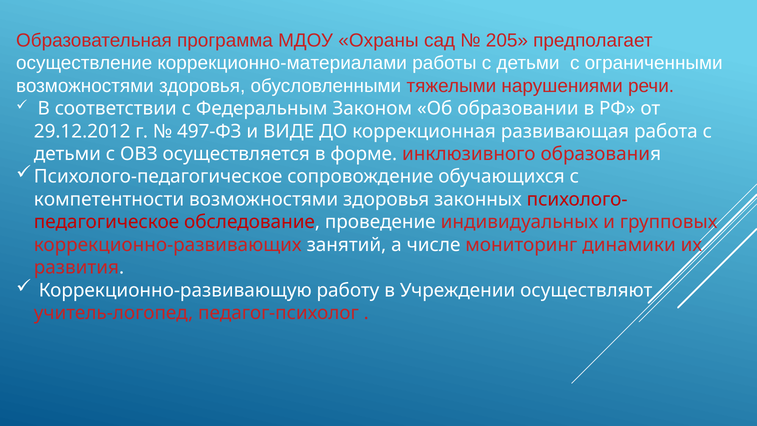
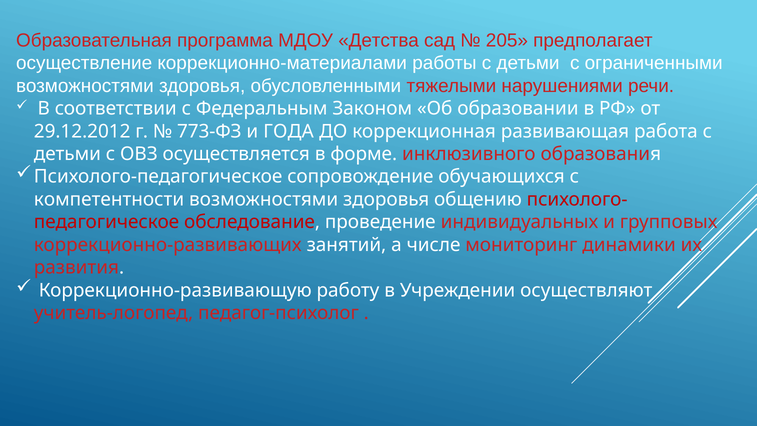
Охраны: Охраны -> Детства
497-ФЗ: 497-ФЗ -> 773-ФЗ
ВИДЕ: ВИДЕ -> ГОДА
законных: законных -> общению
